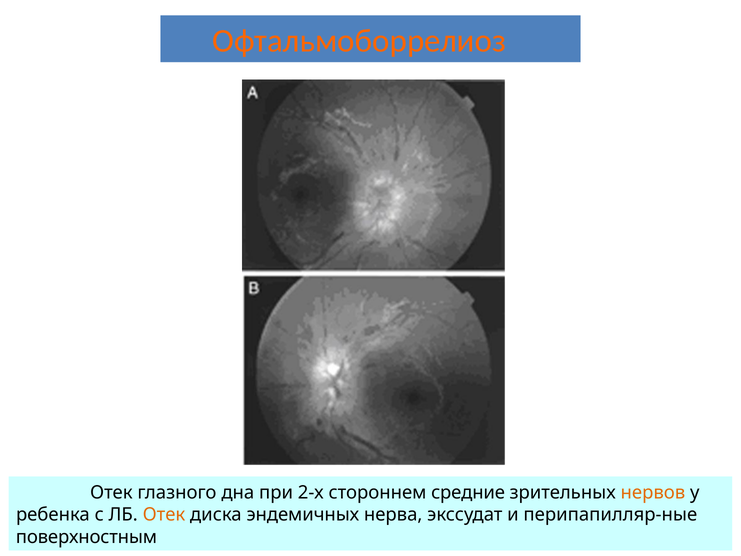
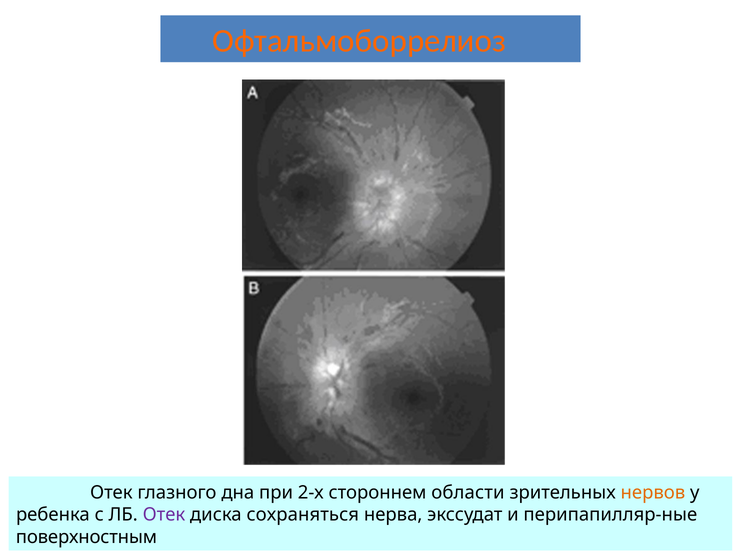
средние: средние -> области
Отек at (164, 515) colour: orange -> purple
эндемичных: эндемичных -> сохраняться
